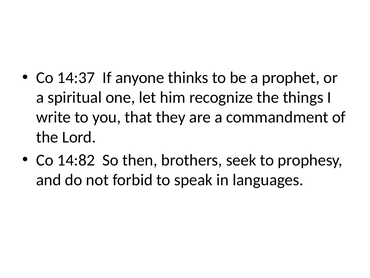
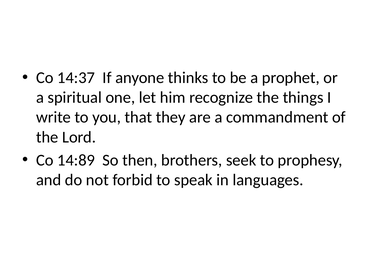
14:82: 14:82 -> 14:89
